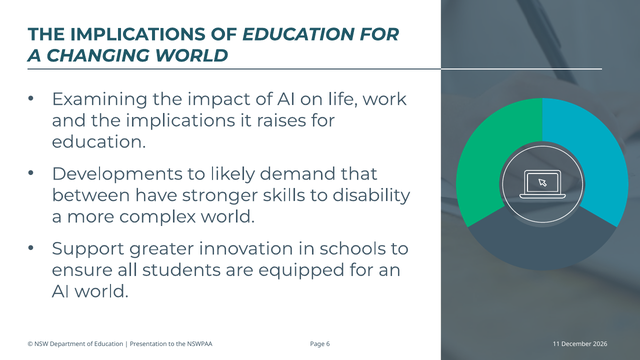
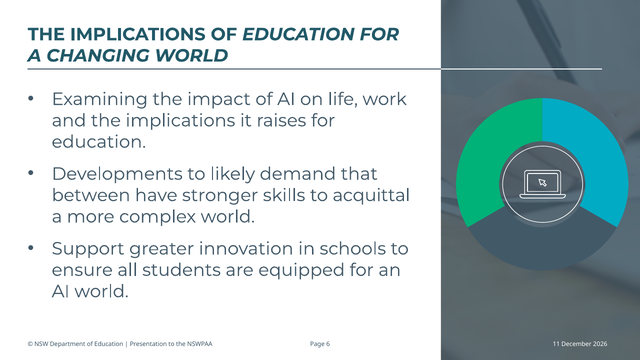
disability: disability -> acquittal
